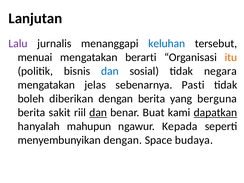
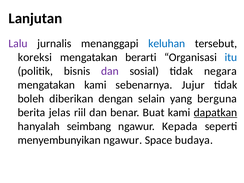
menuai: menuai -> koreksi
itu colour: orange -> blue
dan at (110, 71) colour: blue -> purple
mengatakan jelas: jelas -> kami
Pasti: Pasti -> Jujur
dengan berita: berita -> selain
sakit: sakit -> jelas
dan at (98, 113) underline: present -> none
mahupun: mahupun -> seimbang
menyembunyikan dengan: dengan -> ngawur
